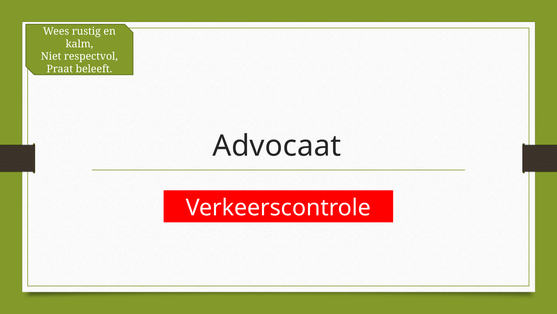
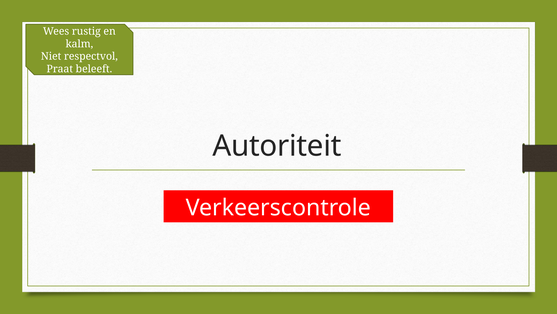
Advocaat: Advocaat -> Autoriteit
